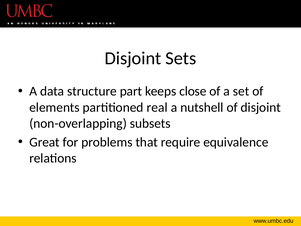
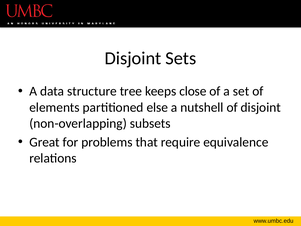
part: part -> tree
real: real -> else
